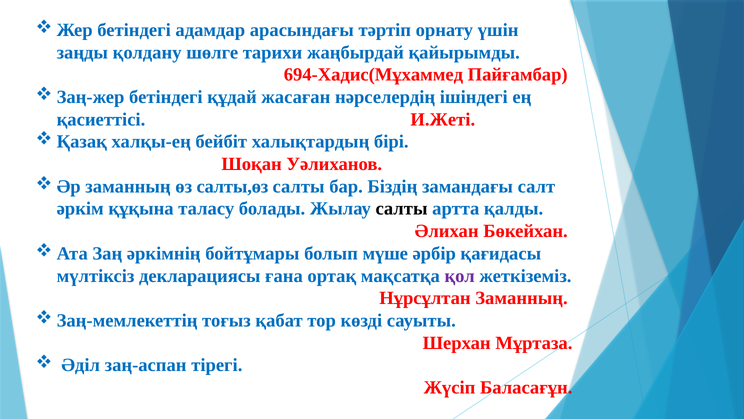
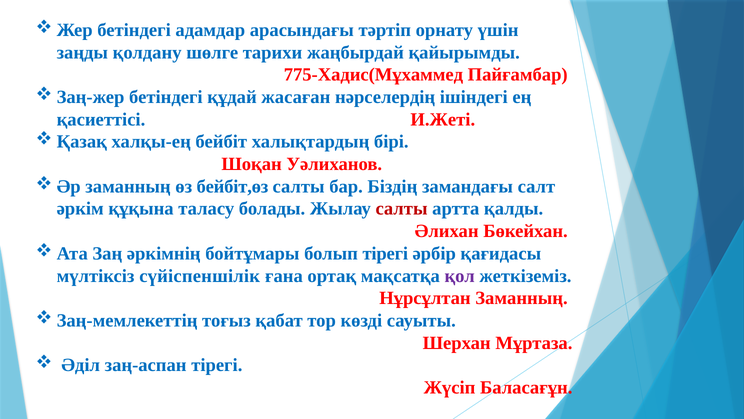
694-Хадис(Мұхаммед: 694-Хадис(Мұхаммед -> 775-Хадис(Мұхаммед
салты,өз: салты,өз -> бейбіт,өз
салты at (402, 209) colour: black -> red
болып мүше: мүше -> тірегі
декларациясы: декларациясы -> сүйіспеншілік
